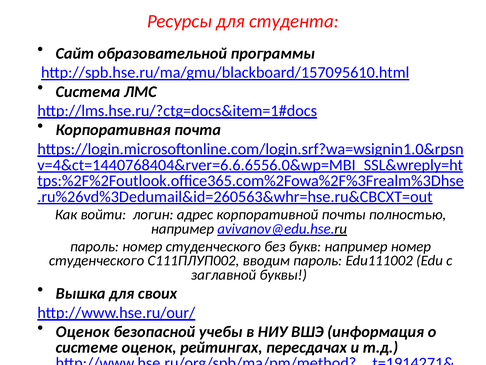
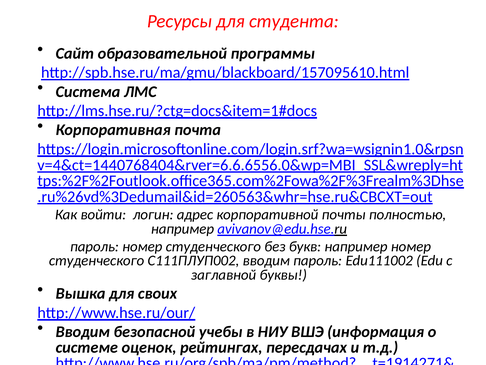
Оценок at (83, 331): Оценок -> Вводим
